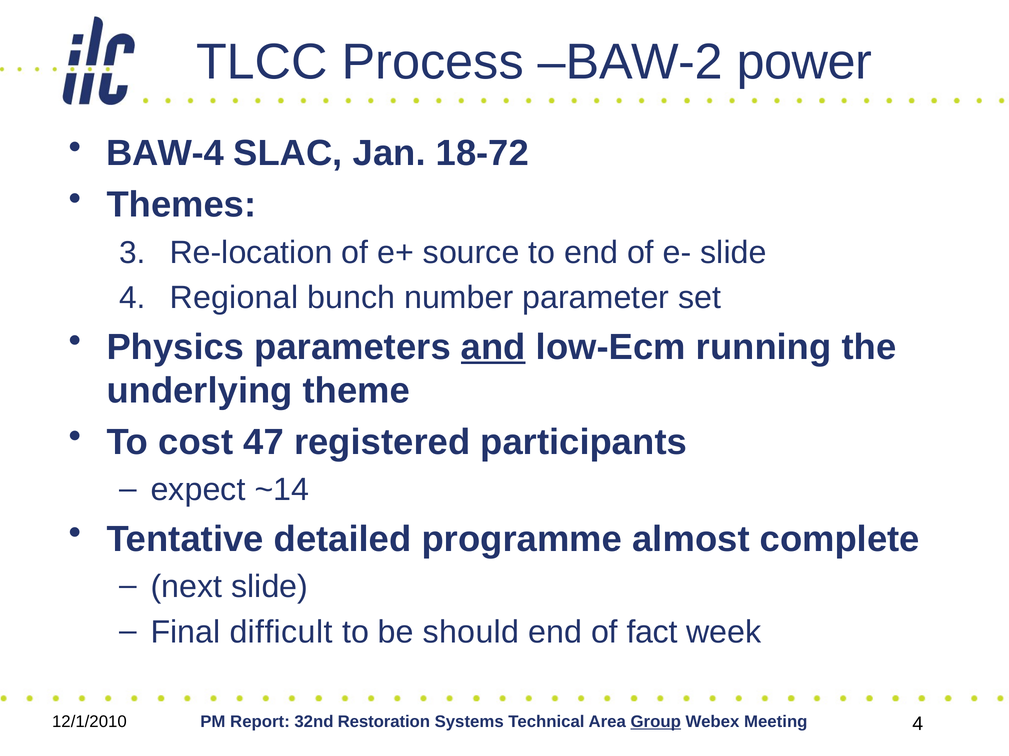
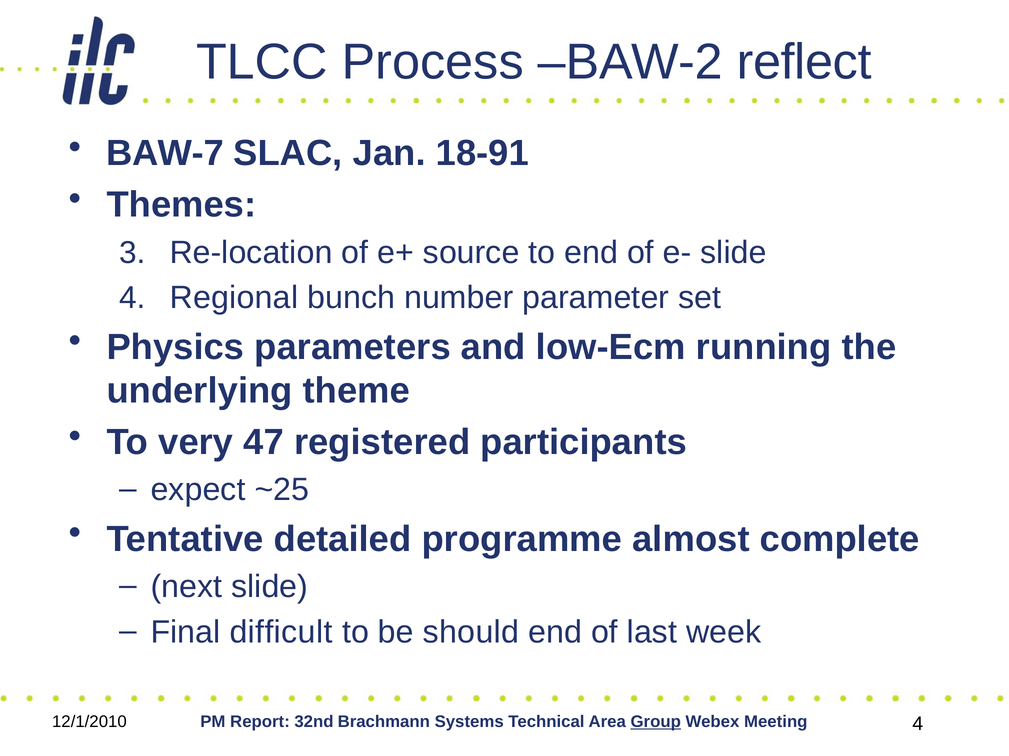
power: power -> reflect
BAW-4: BAW-4 -> BAW-7
18-72: 18-72 -> 18-91
and underline: present -> none
cost: cost -> very
~14: ~14 -> ~25
fact: fact -> last
Restoration: Restoration -> Brachmann
